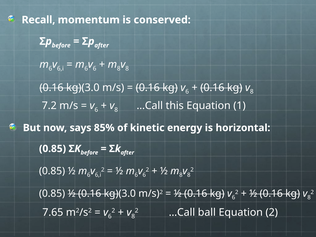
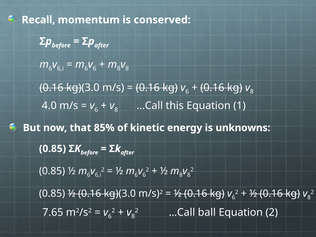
7.2: 7.2 -> 4.0
says: says -> that
horizontal: horizontal -> unknowns
